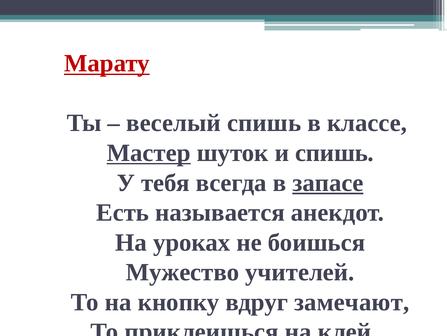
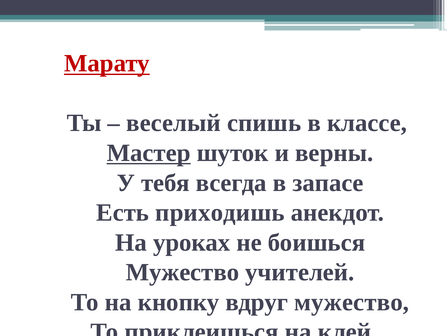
и спишь: спишь -> верны
запасе underline: present -> none
называется: называется -> приходишь
вдруг замечают: замечают -> мужество
